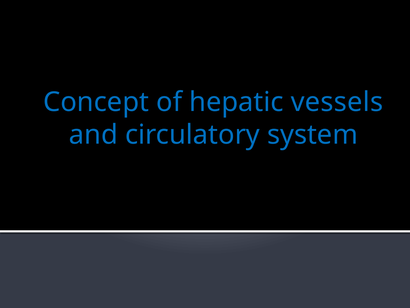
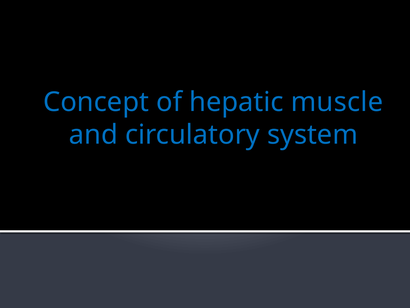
vessels: vessels -> muscle
